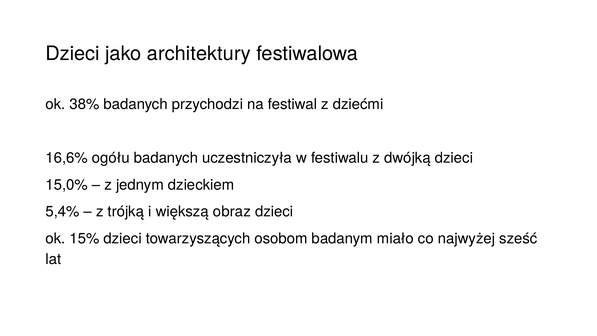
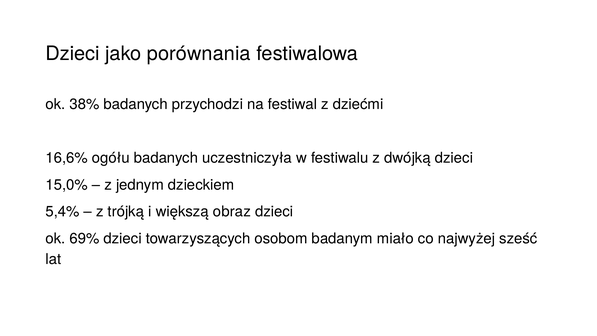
architektury: architektury -> porównania
15%: 15% -> 69%
